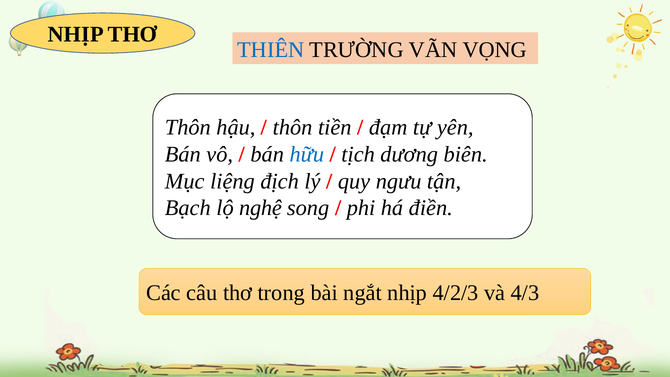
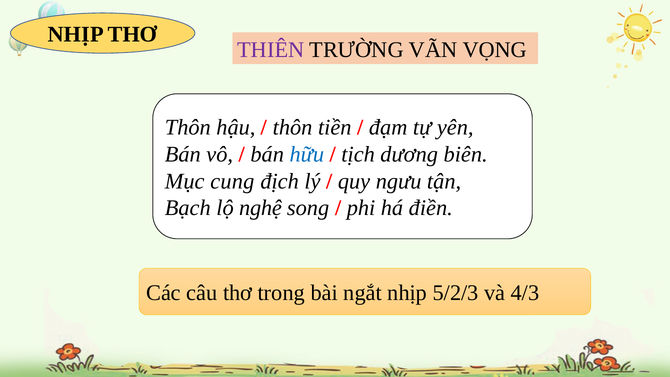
THIÊN colour: blue -> purple
liệng: liệng -> cung
4/2/3: 4/2/3 -> 5/2/3
